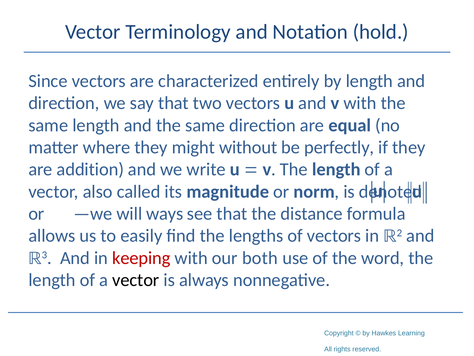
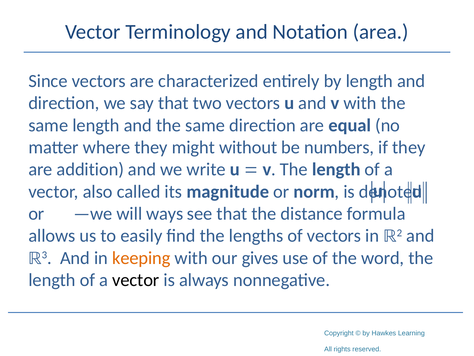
hold: hold -> area
perfectly: perfectly -> numbers
keeping colour: red -> orange
both: both -> gives
